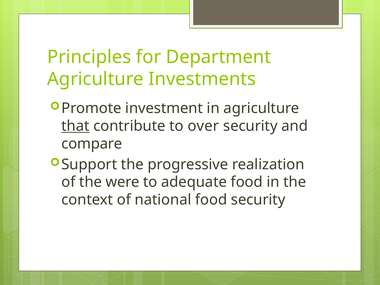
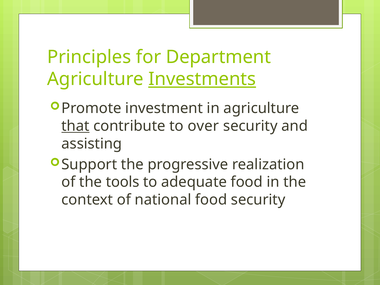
Investments underline: none -> present
compare: compare -> assisting
were: were -> tools
